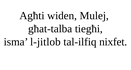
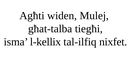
l-jitlob: l-jitlob -> l-kellix
